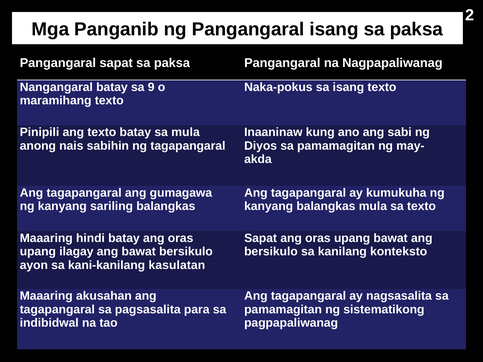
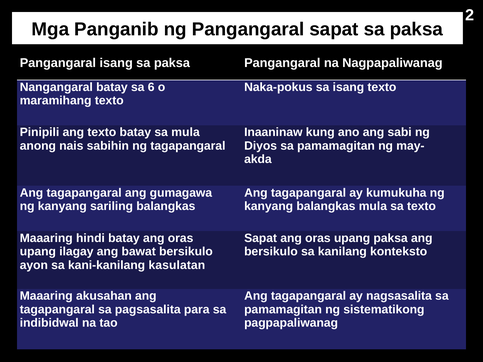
Pangangaral isang: isang -> sapat
Pangangaral sapat: sapat -> isang
9: 9 -> 6
upang bawat: bawat -> paksa
